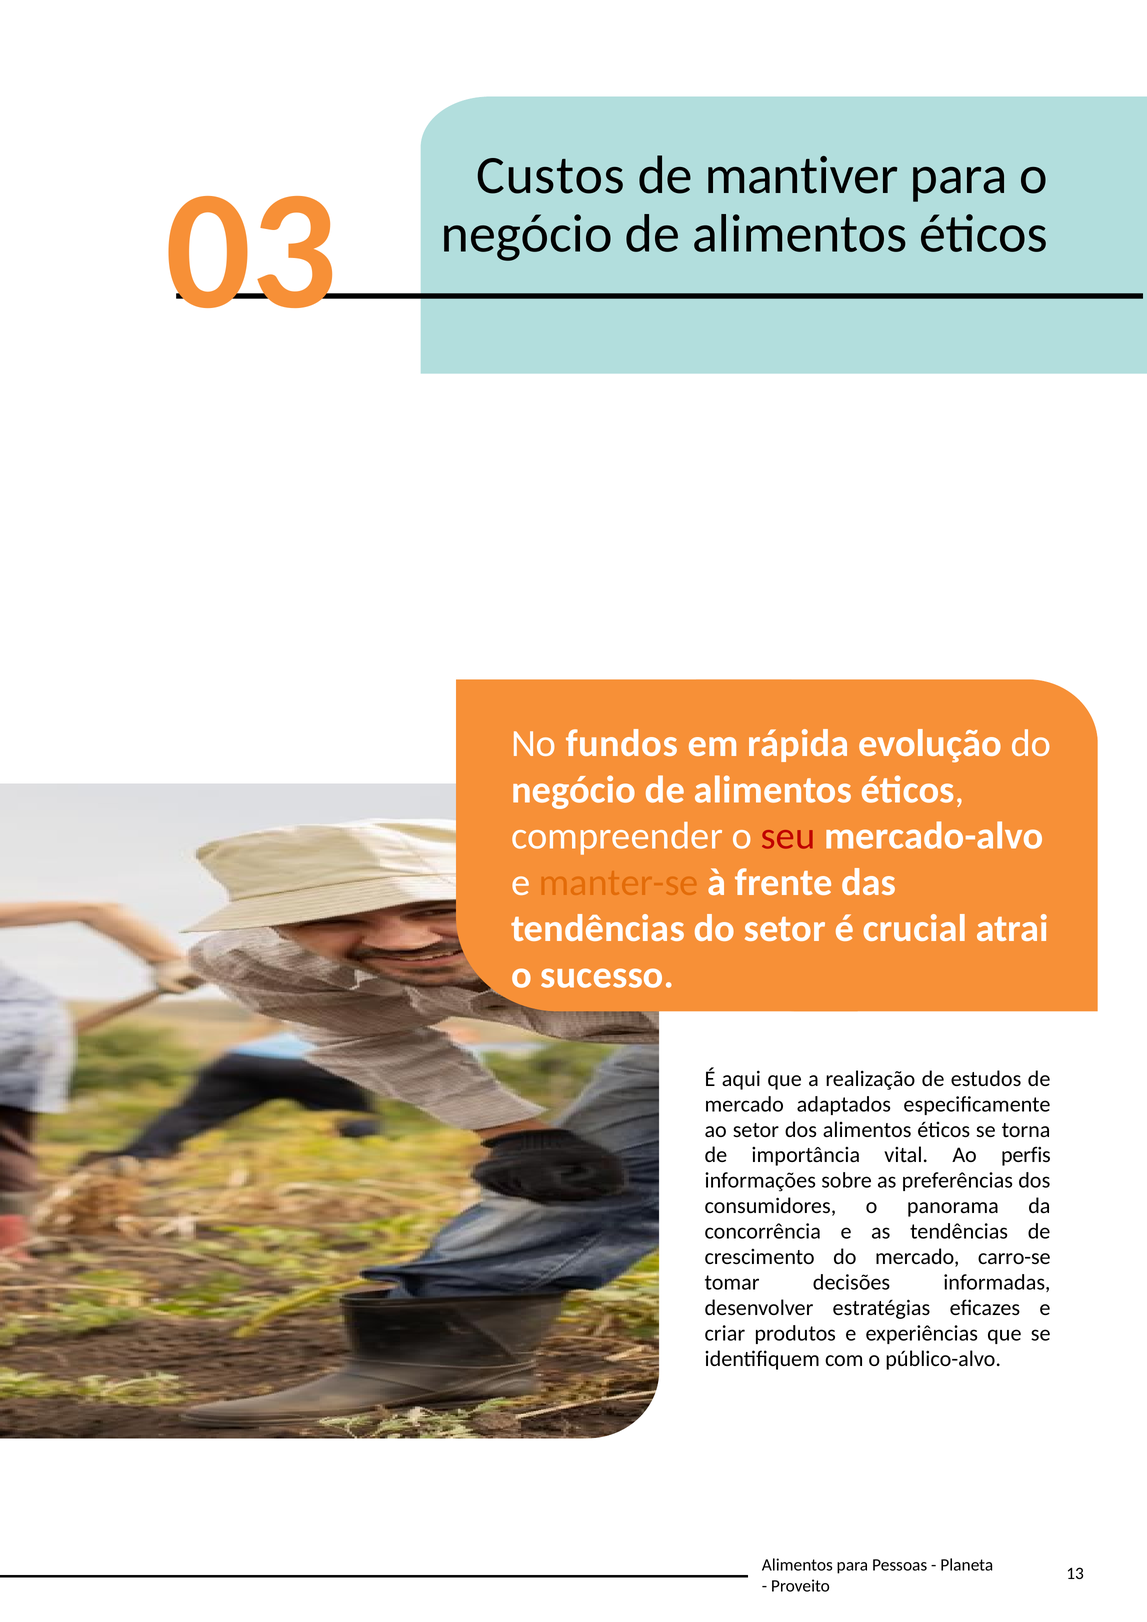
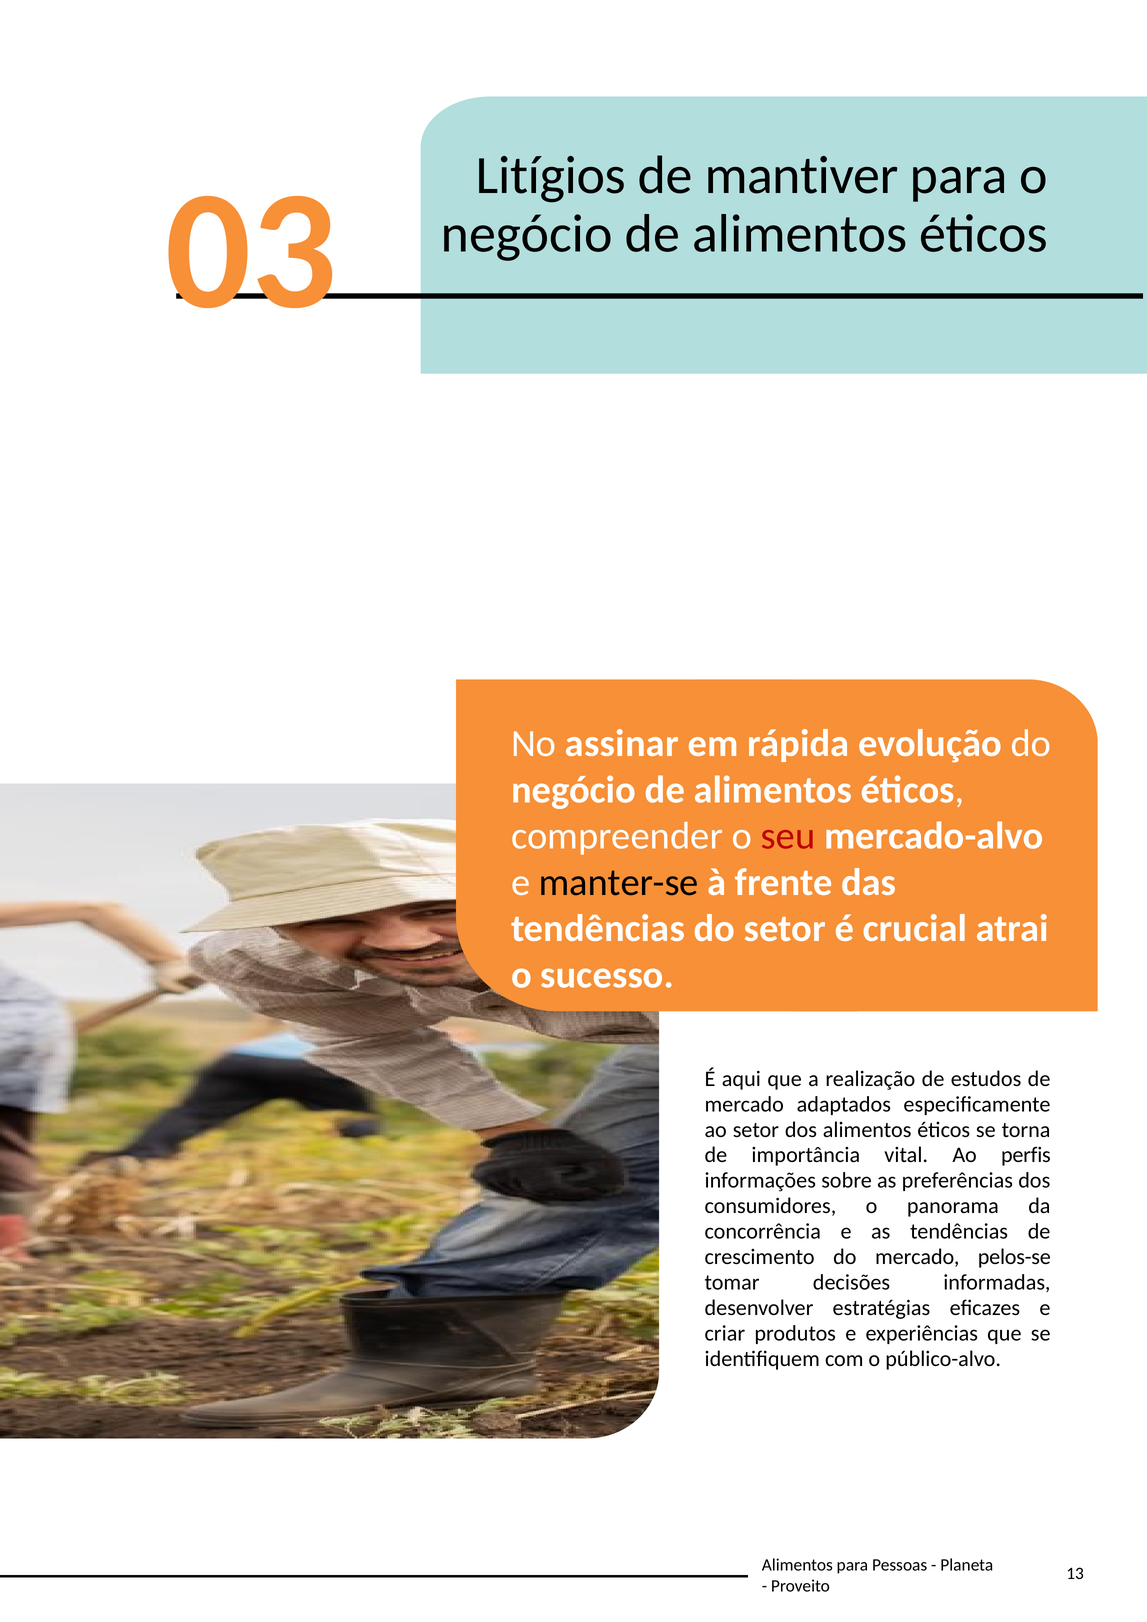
Custos: Custos -> Litígios
fundos: fundos -> assinar
manter-se colour: orange -> black
carro-se: carro-se -> pelos-se
